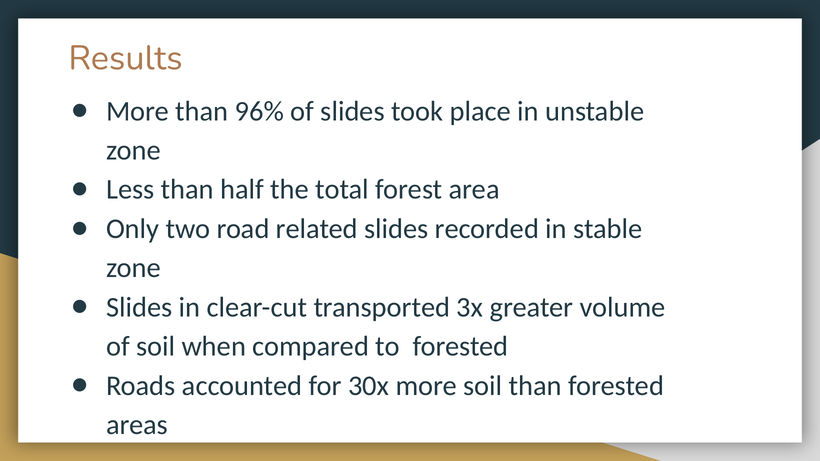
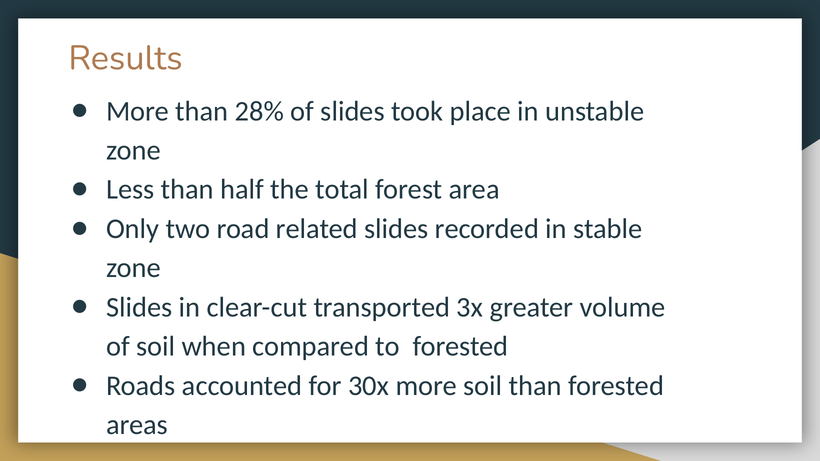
96%: 96% -> 28%
